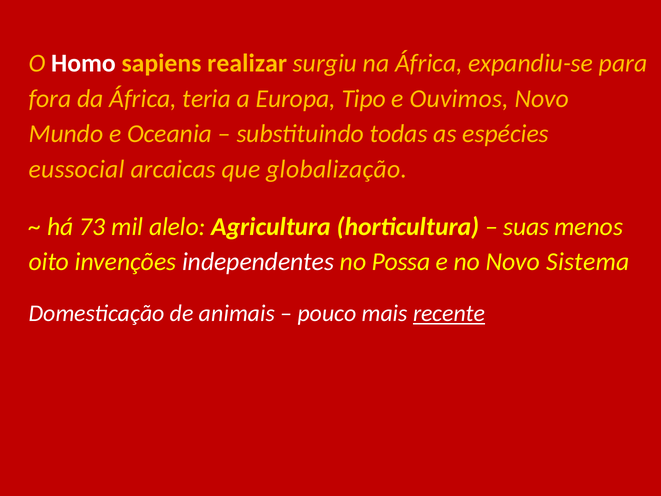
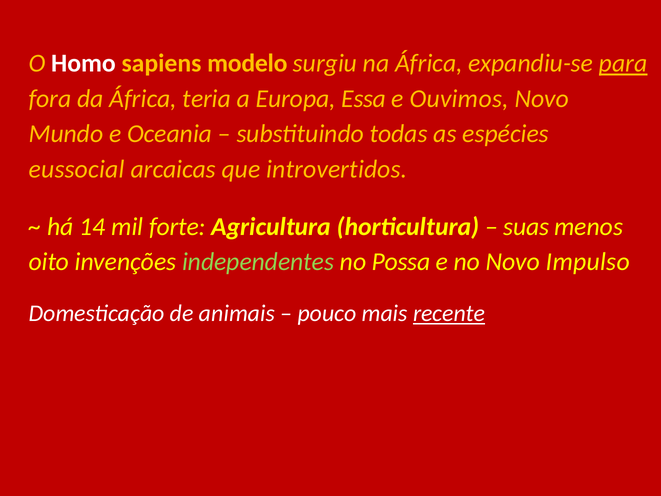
realizar: realizar -> modelo
para underline: none -> present
Tipo: Tipo -> Essa
globalização: globalização -> introvertidos
73: 73 -> 14
alelo: alelo -> forte
independentes colour: white -> light green
Sistema: Sistema -> Impulso
